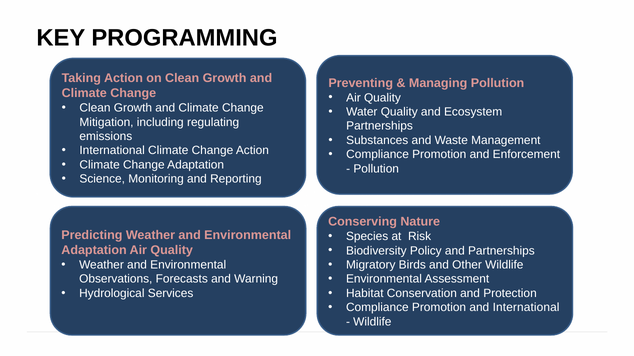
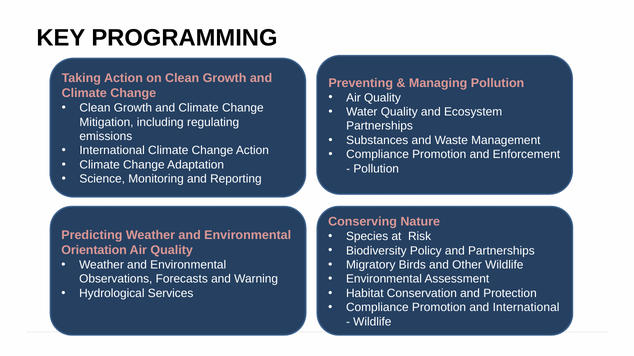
Adaptation at (94, 251): Adaptation -> Orientation
